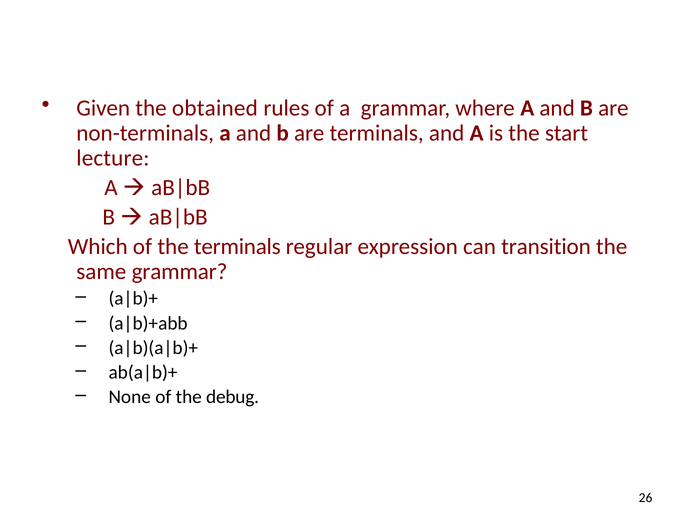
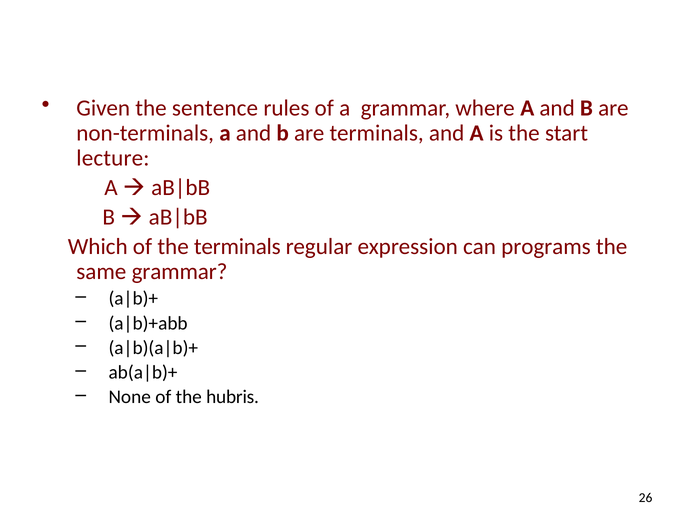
obtained: obtained -> sentence
transition: transition -> programs
debug: debug -> hubris
